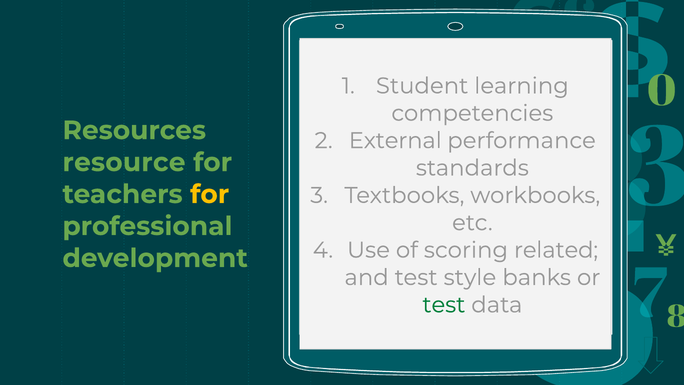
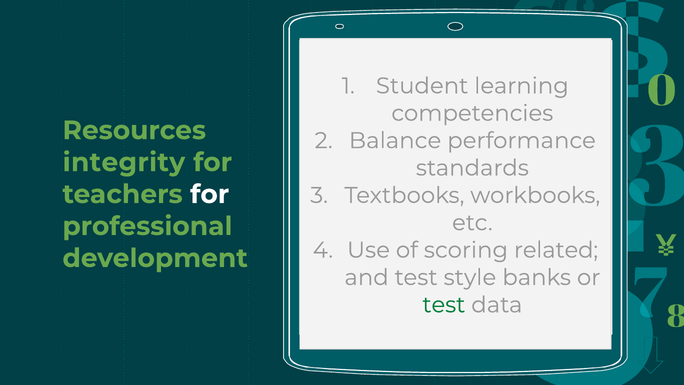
External: External -> Balance
resource: resource -> integrity
for at (210, 194) colour: yellow -> white
